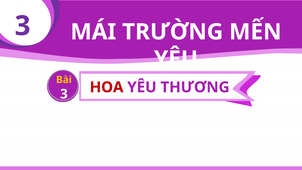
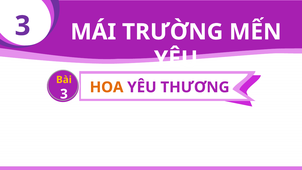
HOA colour: red -> orange
